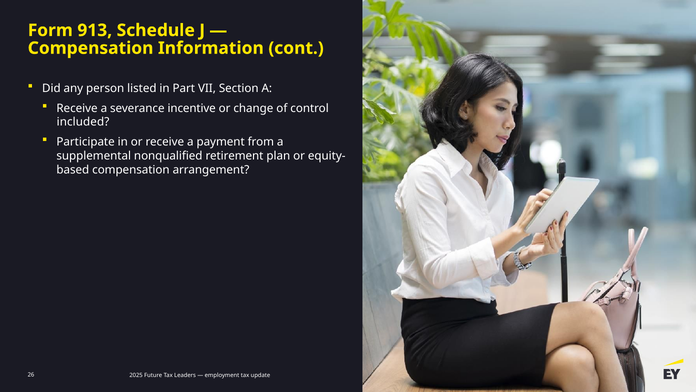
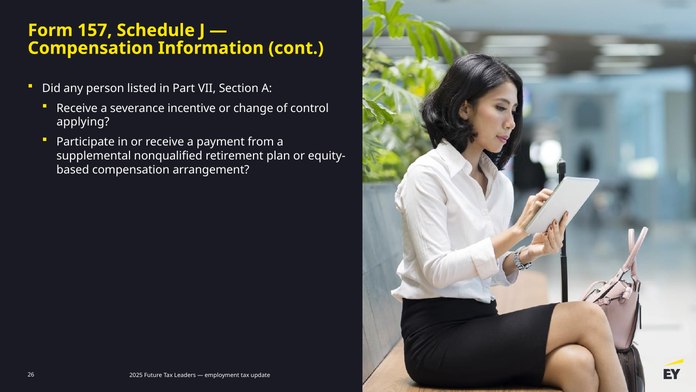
913: 913 -> 157
included: included -> applying
